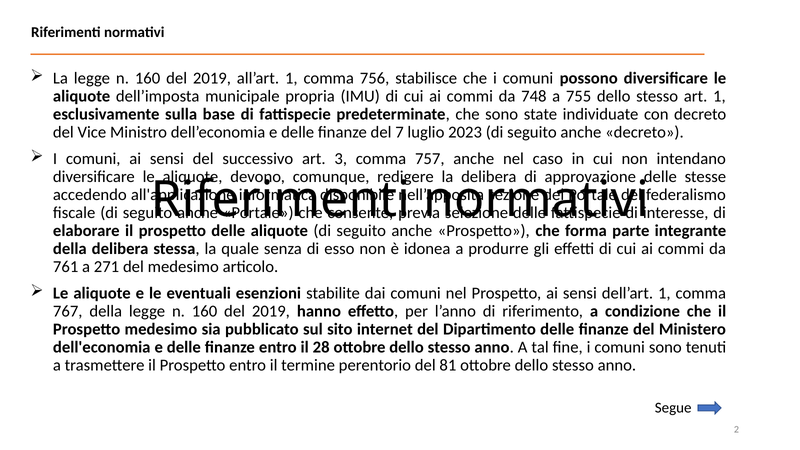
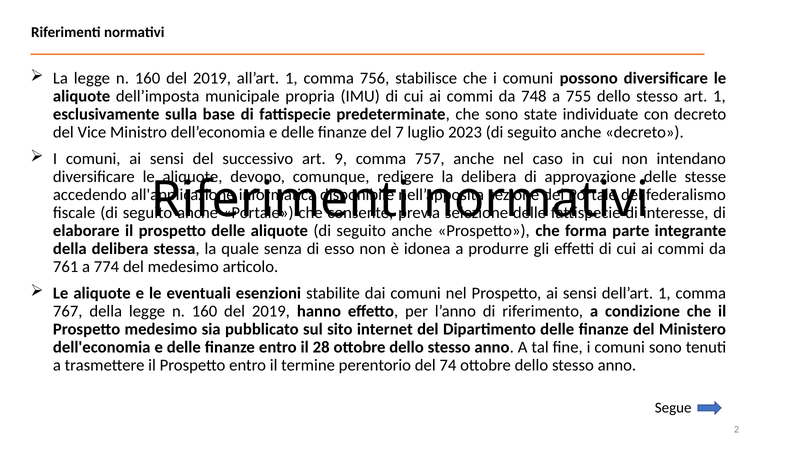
3: 3 -> 9
271: 271 -> 774
81: 81 -> 74
